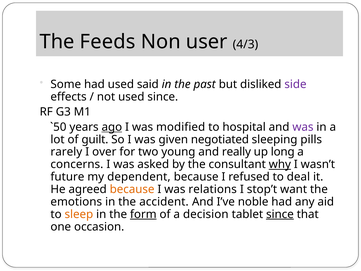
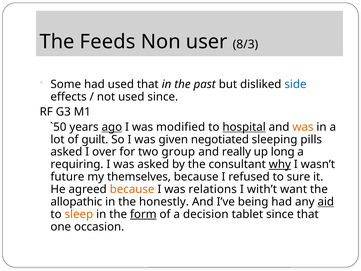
4/3: 4/3 -> 8/3
used said: said -> that
side colour: purple -> blue
hospital underline: none -> present
was at (303, 127) colour: purple -> orange
rarely at (66, 152): rarely -> asked
young: young -> group
concerns: concerns -> requiring
dependent: dependent -> themselves
deal: deal -> sure
stop’t: stop’t -> with’t
emotions: emotions -> allopathic
accident: accident -> honestly
noble: noble -> being
aid underline: none -> present
since at (280, 214) underline: present -> none
